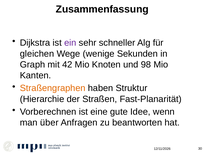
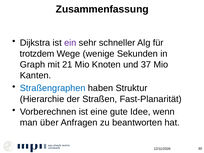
gleichen: gleichen -> trotzdem
42: 42 -> 21
98: 98 -> 37
Straßengraphen colour: orange -> blue
